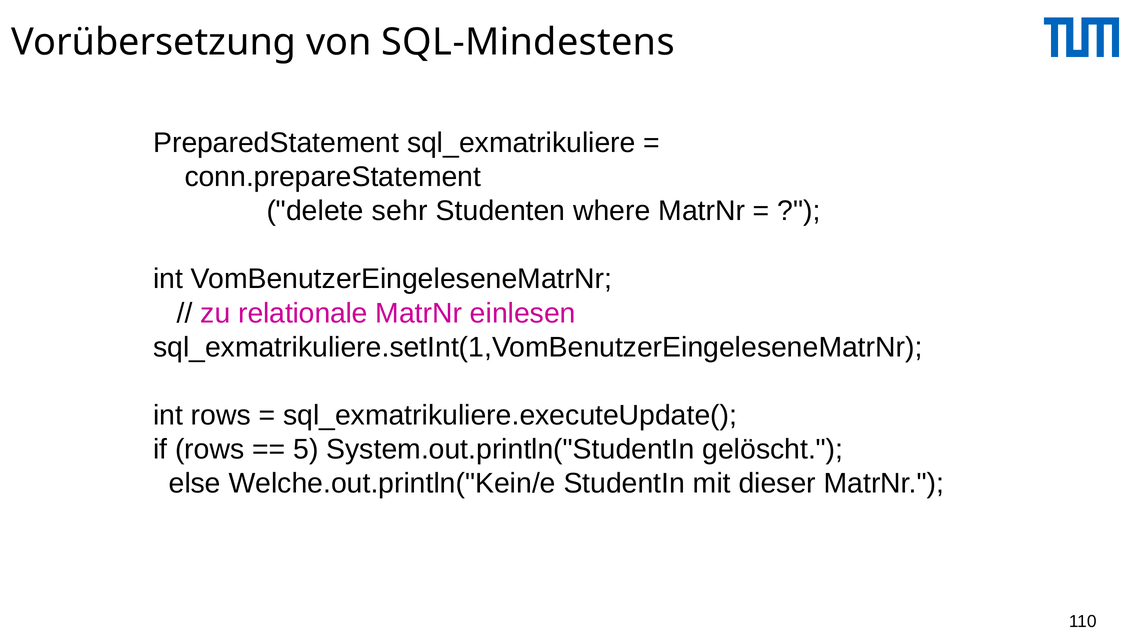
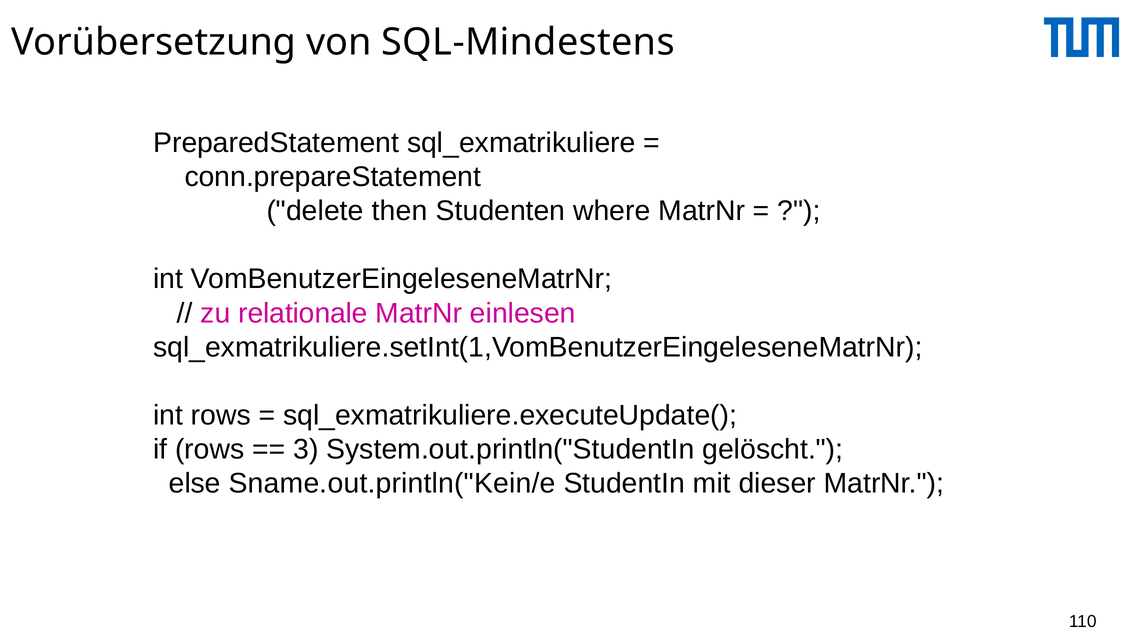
sehr: sehr -> then
5: 5 -> 3
Welche.out.println("Kein/e: Welche.out.println("Kein/e -> Sname.out.println("Kein/e
